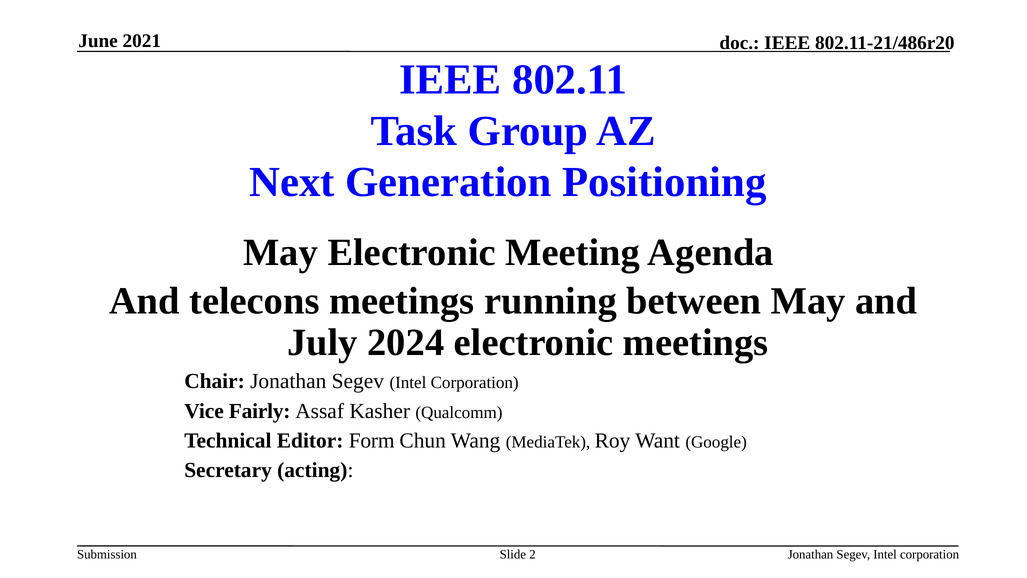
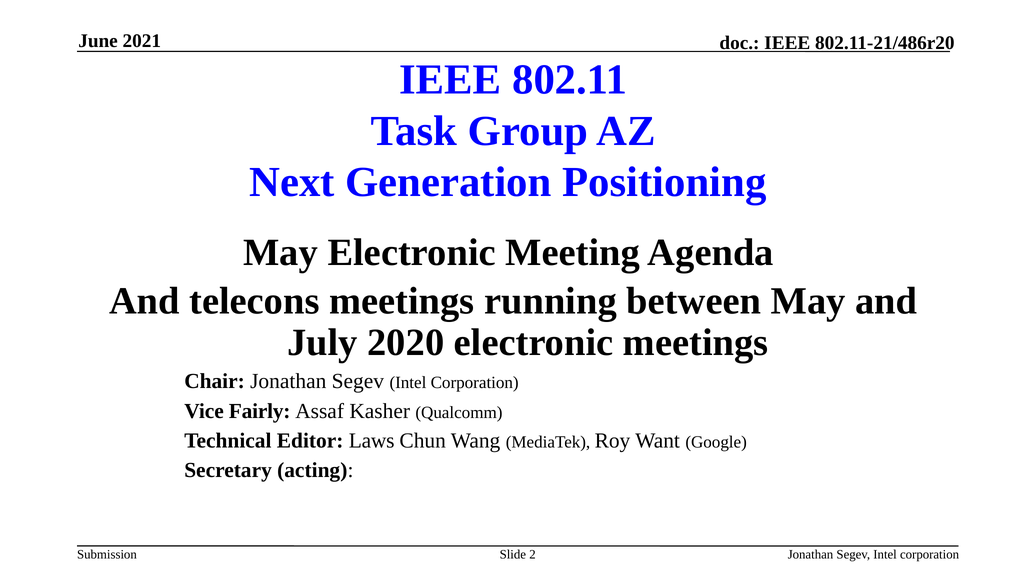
2024: 2024 -> 2020
Form: Form -> Laws
